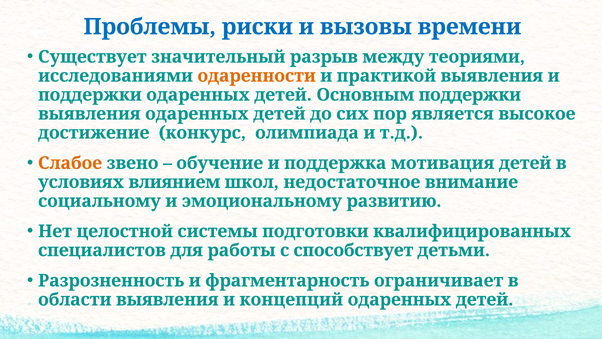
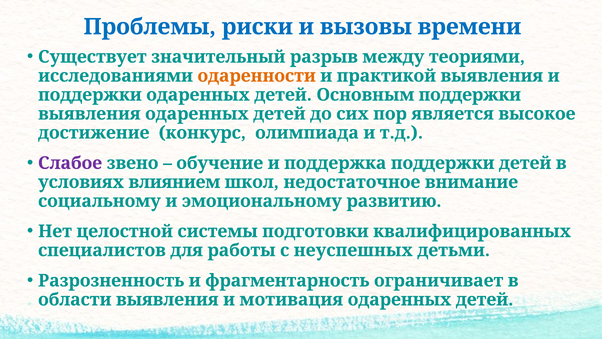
Слабое colour: orange -> purple
поддержка мотивация: мотивация -> поддержки
способствует: способствует -> неуспешных
концепций: концепций -> мотивация
